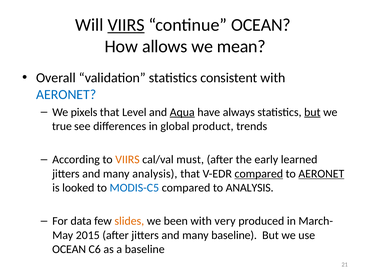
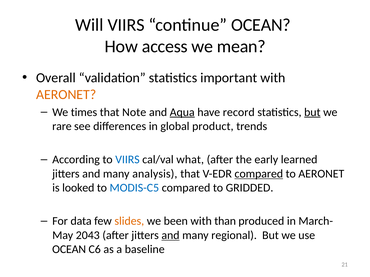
VIIRS at (126, 25) underline: present -> none
allows: allows -> access
consistent: consistent -> important
AERONET at (66, 95) colour: blue -> orange
pixels: pixels -> times
Level: Level -> Note
always: always -> record
true: true -> rare
VIIRS at (127, 160) colour: orange -> blue
must: must -> what
AERONET at (321, 174) underline: present -> none
to ANALYSIS: ANALYSIS -> GRIDDED
very: very -> than
2015: 2015 -> 2043
and at (170, 236) underline: none -> present
many baseline: baseline -> regional
